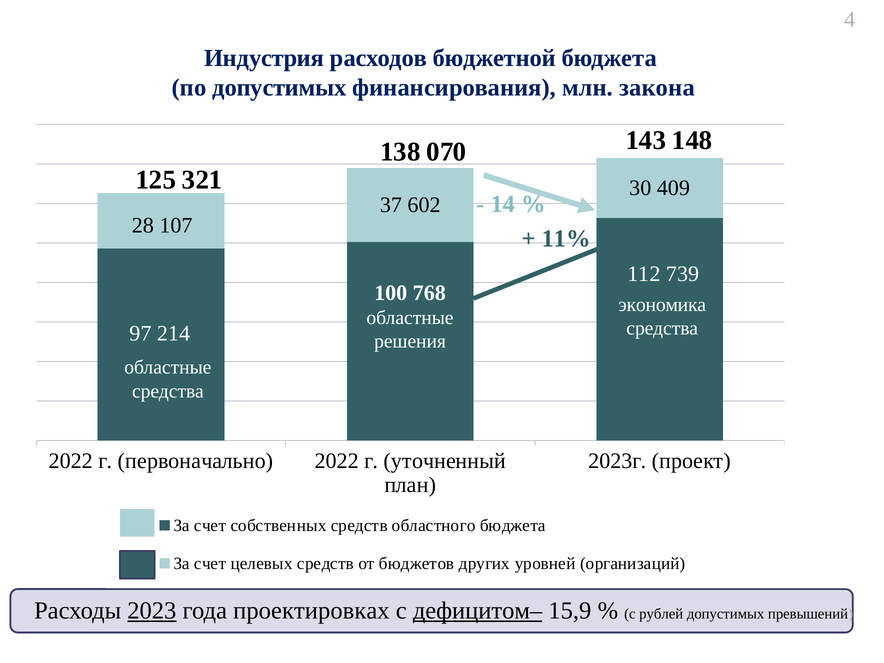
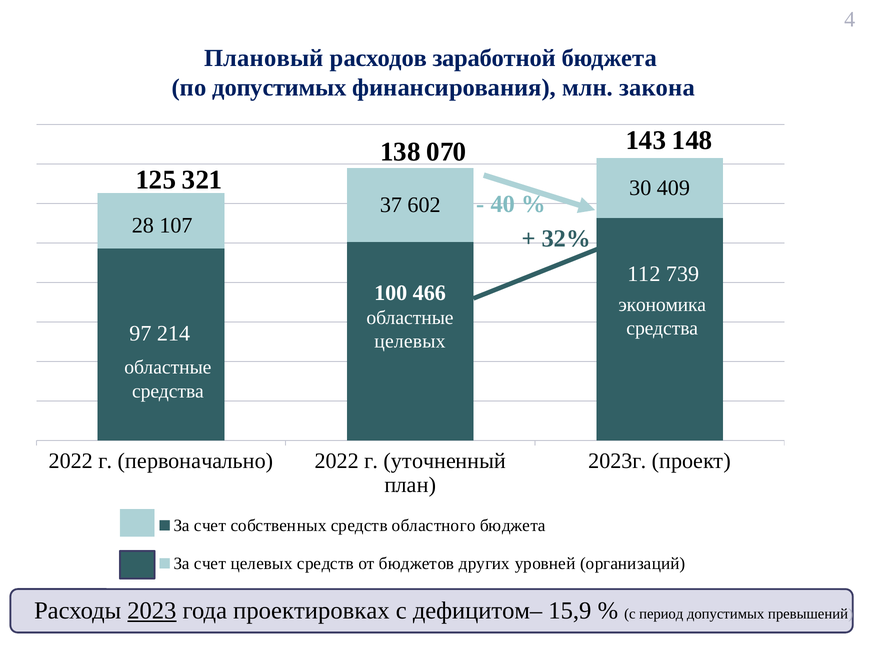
Индустрия: Индустрия -> Плановый
бюджетной: бюджетной -> заработной
14: 14 -> 40
11%: 11% -> 32%
768: 768 -> 466
решения at (410, 341): решения -> целевых
дефицитом– underline: present -> none
рублей: рублей -> период
